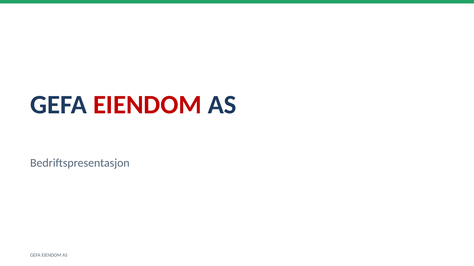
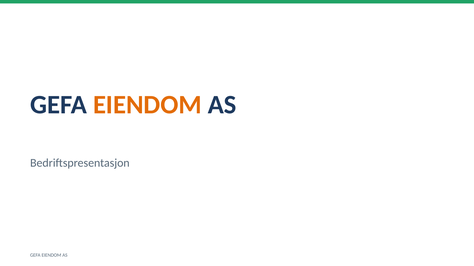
EIENDOM at (147, 105) colour: red -> orange
